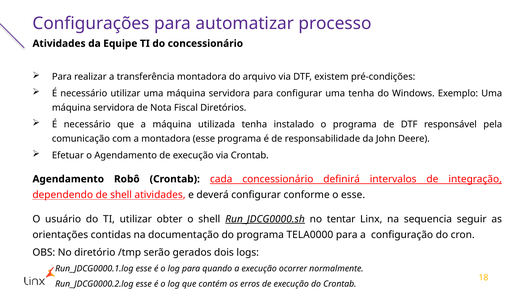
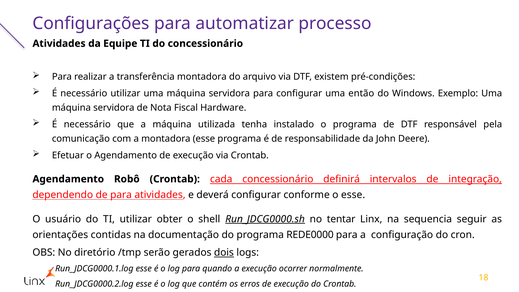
uma tenha: tenha -> então
Diretórios: Diretórios -> Hardware
de shell: shell -> para
TELA0000: TELA0000 -> REDE0000
dois underline: none -> present
